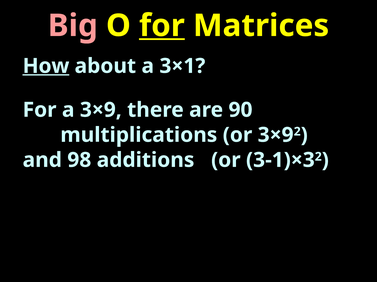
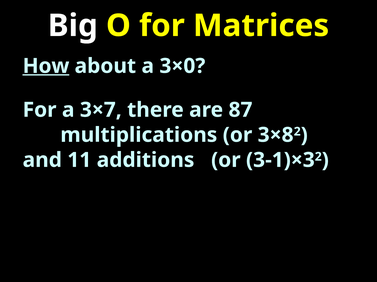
Big colour: pink -> white
for at (162, 26) underline: present -> none
3×1: 3×1 -> 3×0
a 3×9: 3×9 -> 3×7
90: 90 -> 87
or 3×9: 3×9 -> 3×8
98: 98 -> 11
